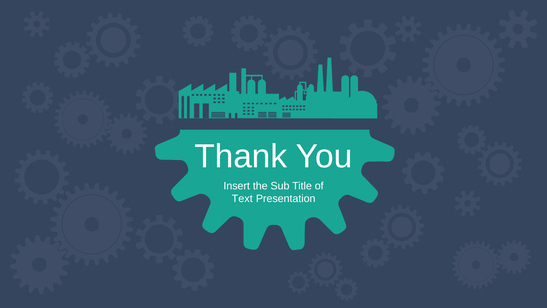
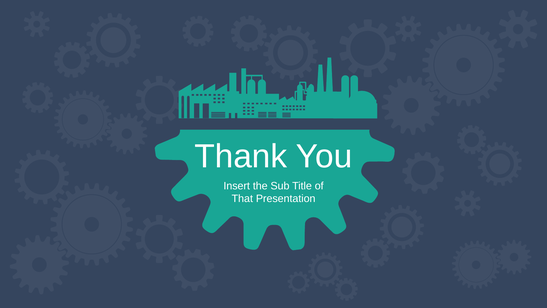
Text: Text -> That
